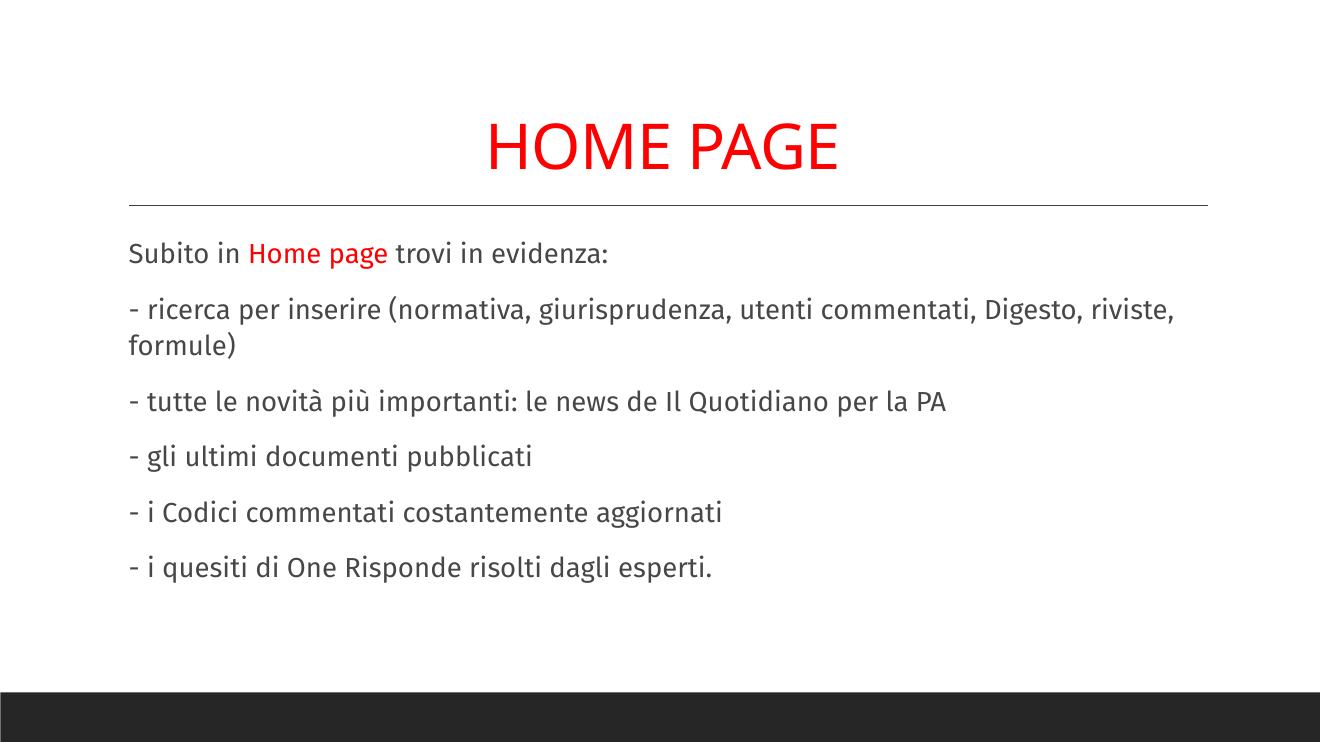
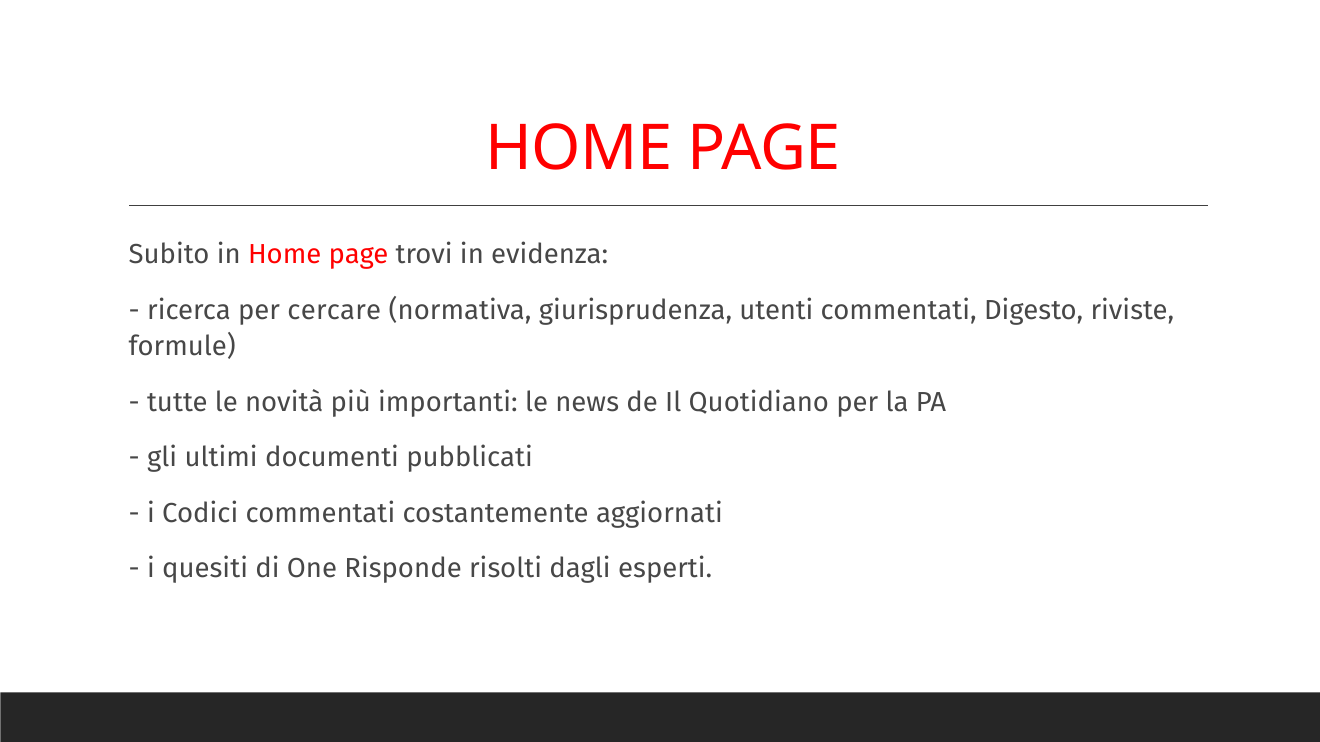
inserire: inserire -> cercare
